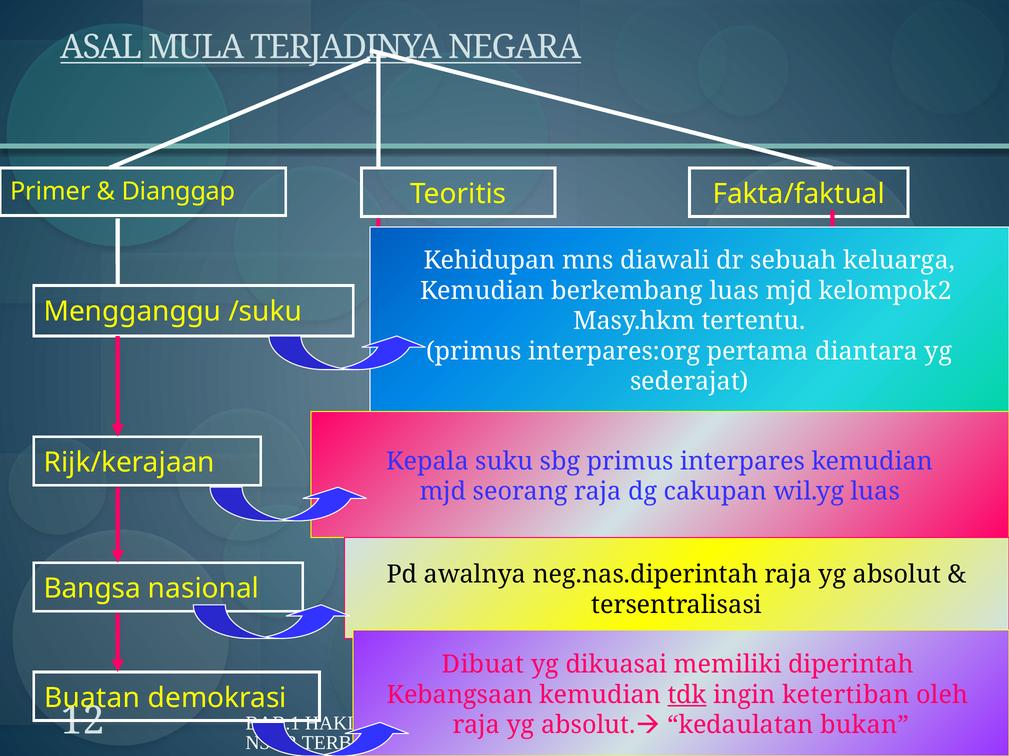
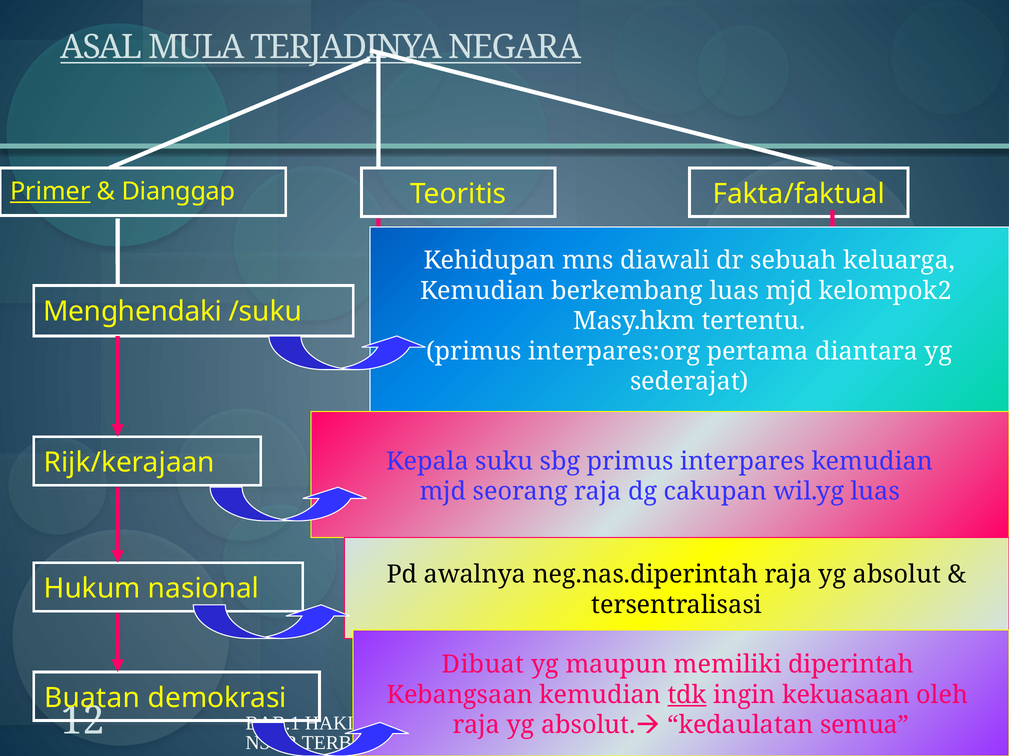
Primer underline: none -> present
Mengganggu: Mengganggu -> Menghendaki
Bangsa at (92, 589): Bangsa -> Hukum
dikuasai: dikuasai -> maupun
ketertiban: ketertiban -> kekuasaan
bukan: bukan -> semua
